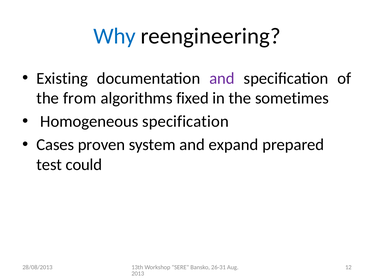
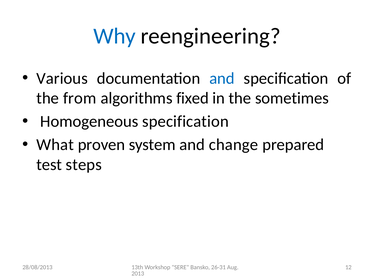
Existing: Existing -> Various
and at (222, 78) colour: purple -> blue
Cases: Cases -> What
expand: expand -> change
could: could -> steps
